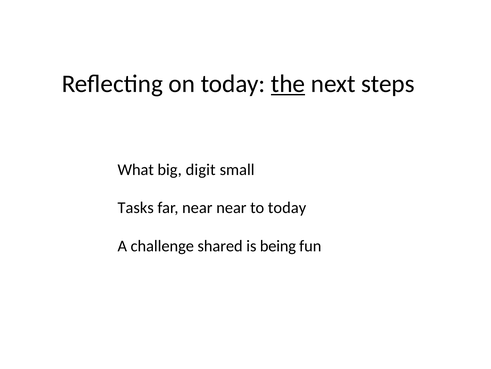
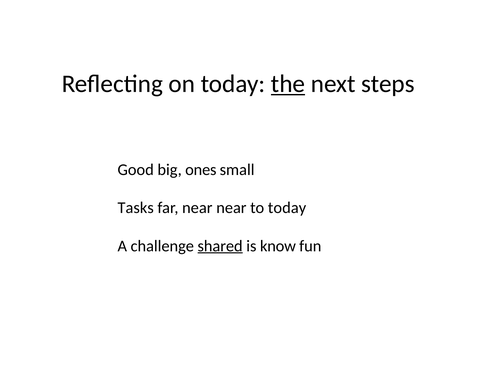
What: What -> Good
digit: digit -> ones
shared underline: none -> present
being: being -> know
